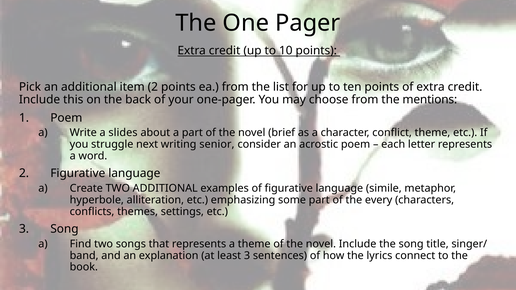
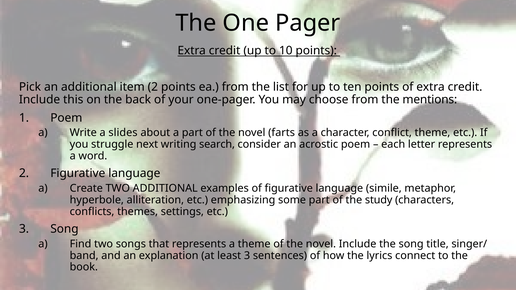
brief: brief -> farts
senior: senior -> search
every: every -> study
